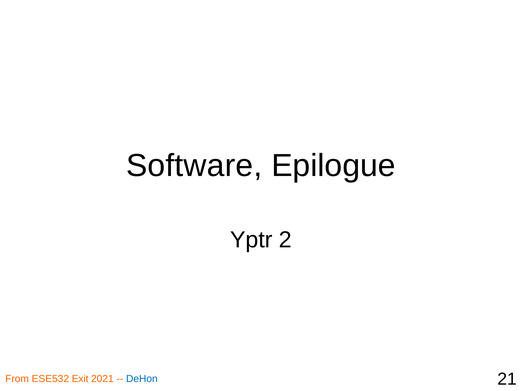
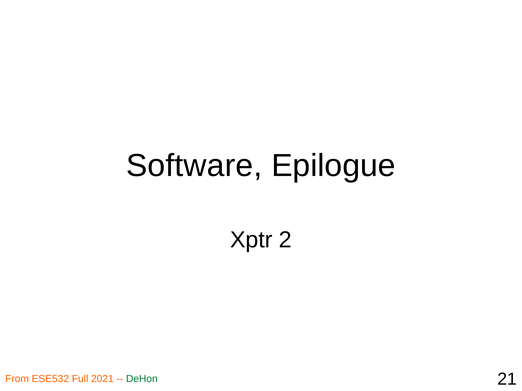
Yptr: Yptr -> Xptr
Exit: Exit -> Full
DeHon colour: blue -> green
